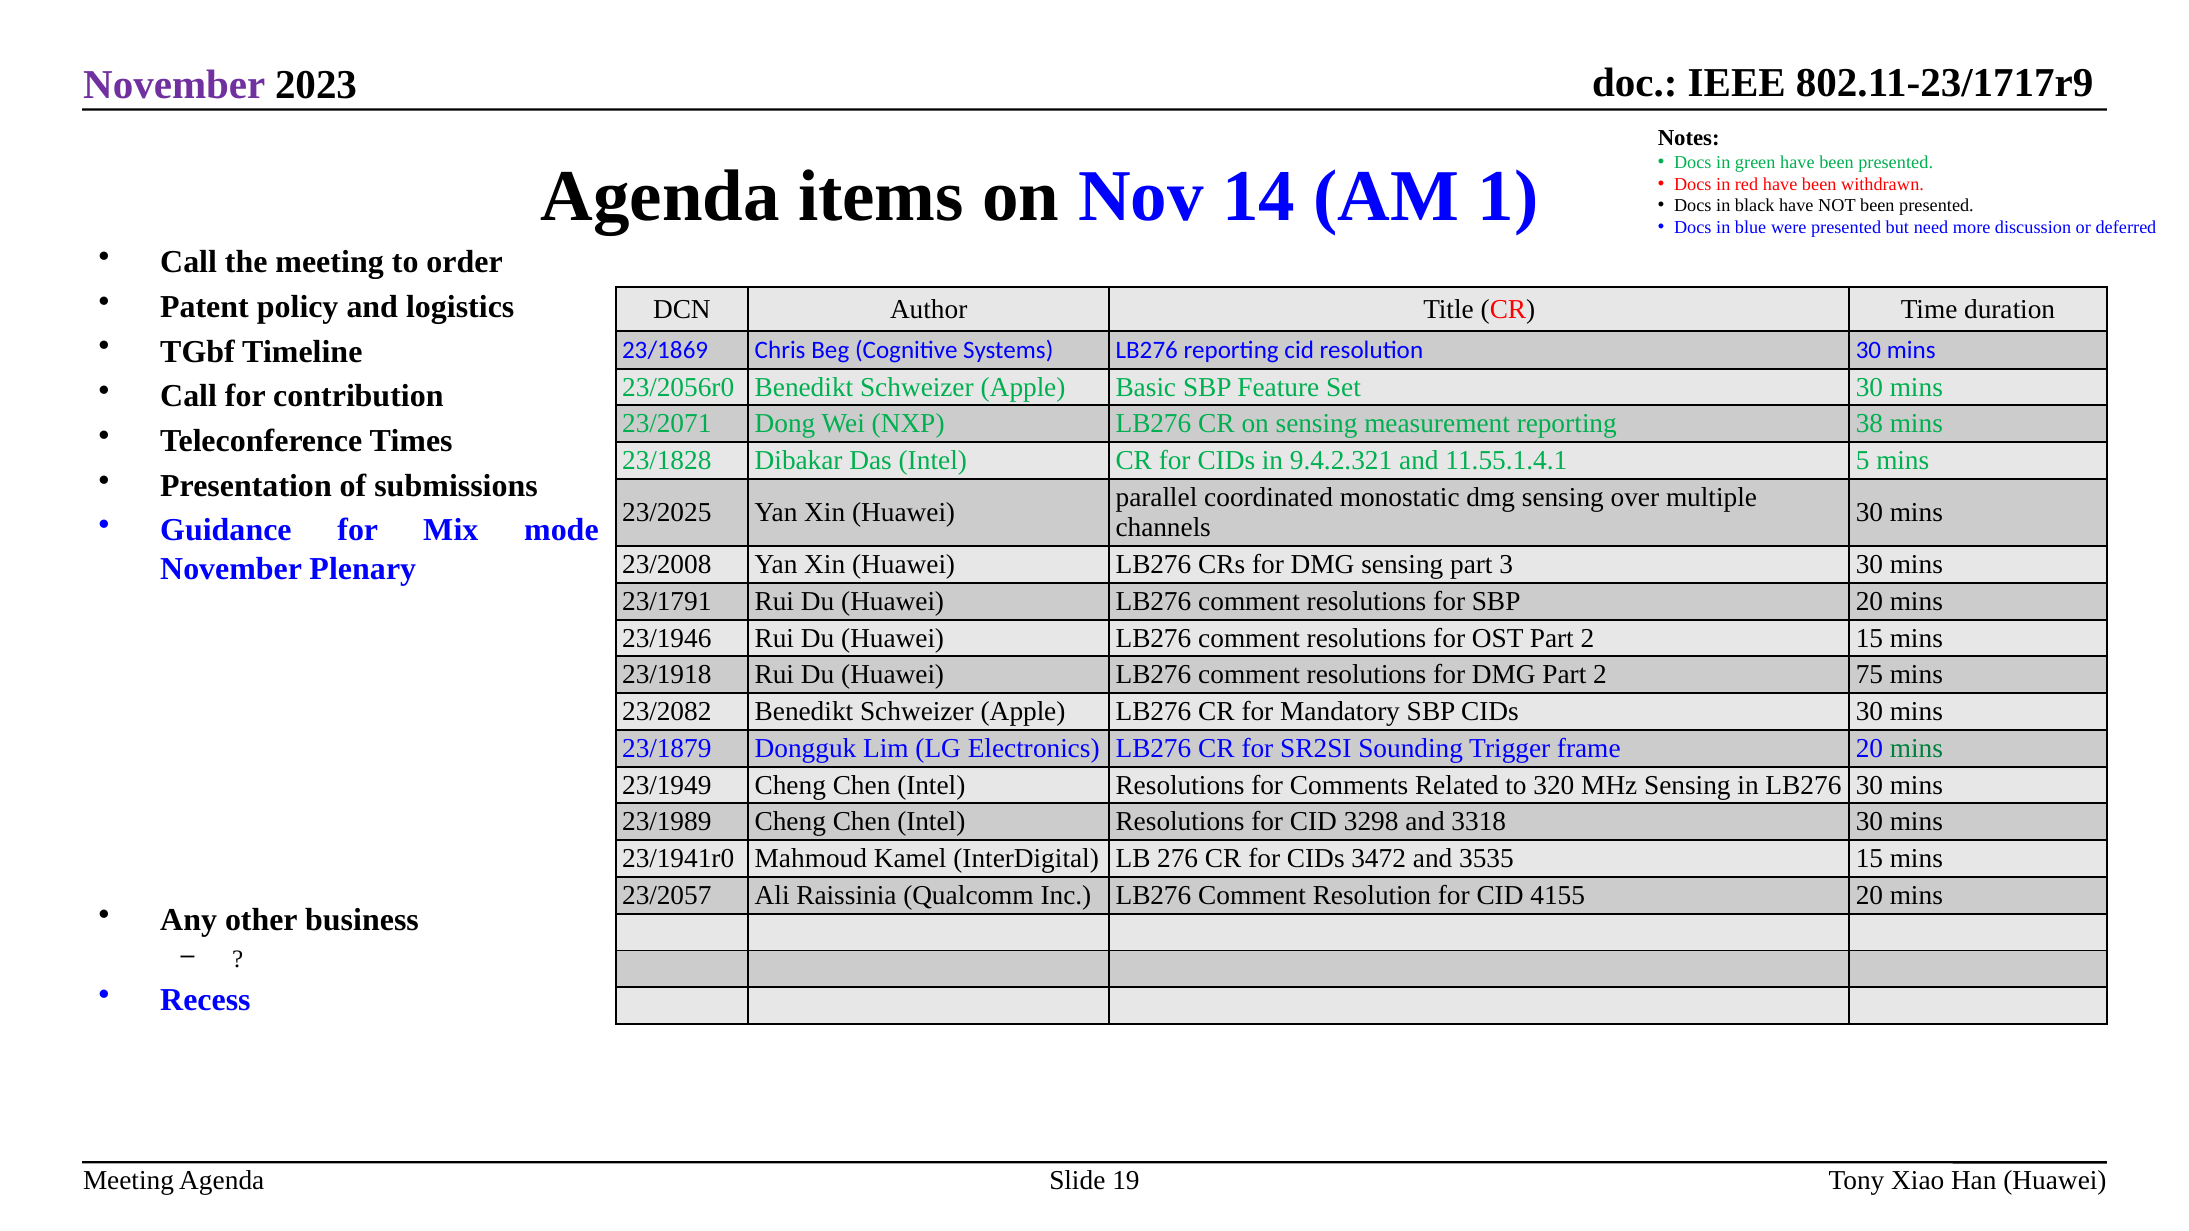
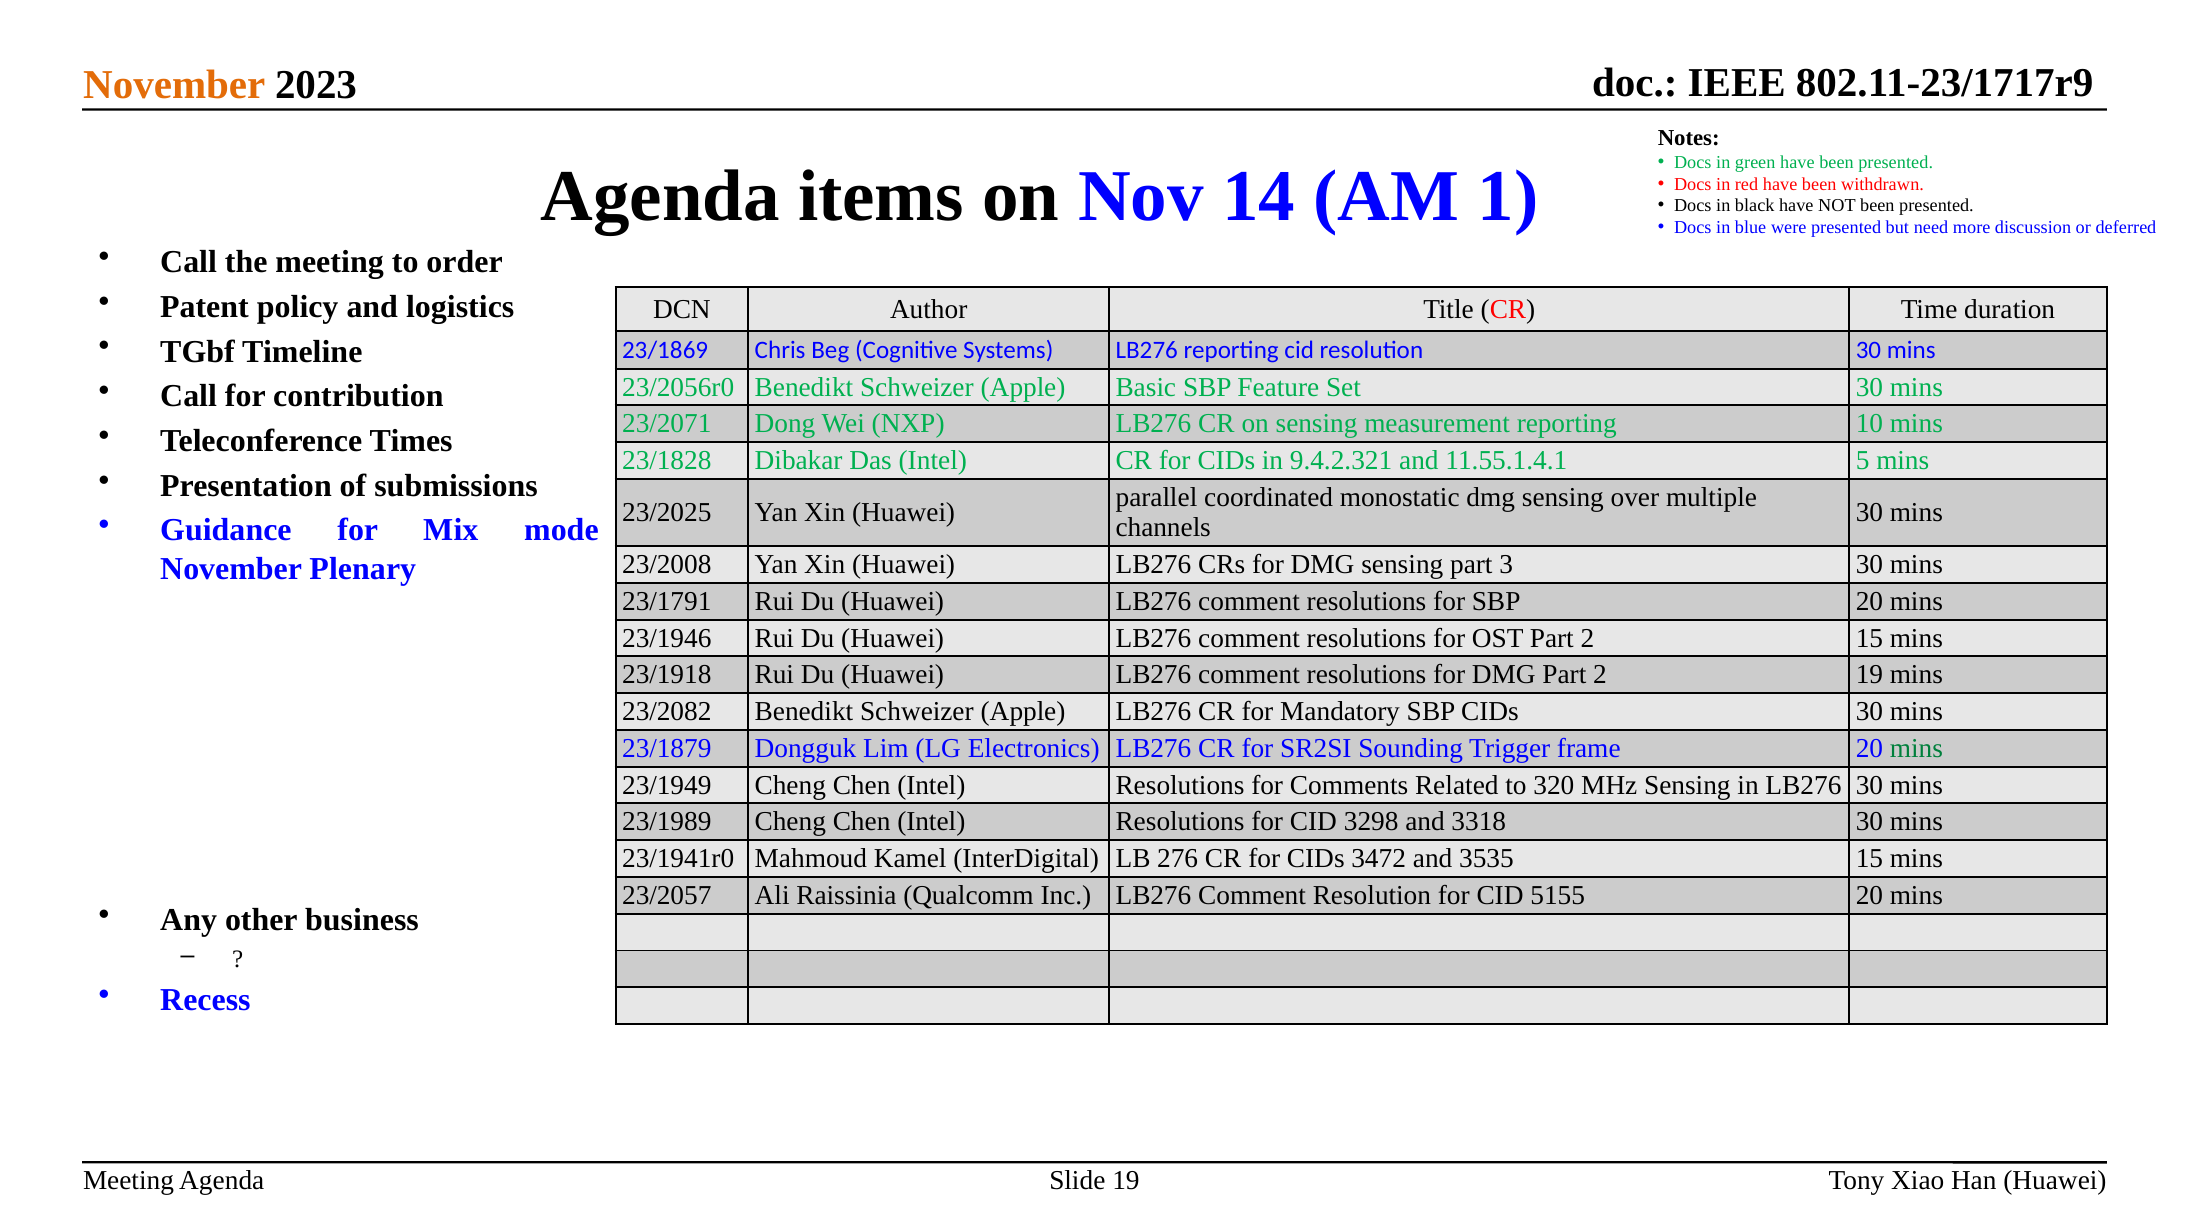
November at (174, 85) colour: purple -> orange
38: 38 -> 10
2 75: 75 -> 19
4155: 4155 -> 5155
